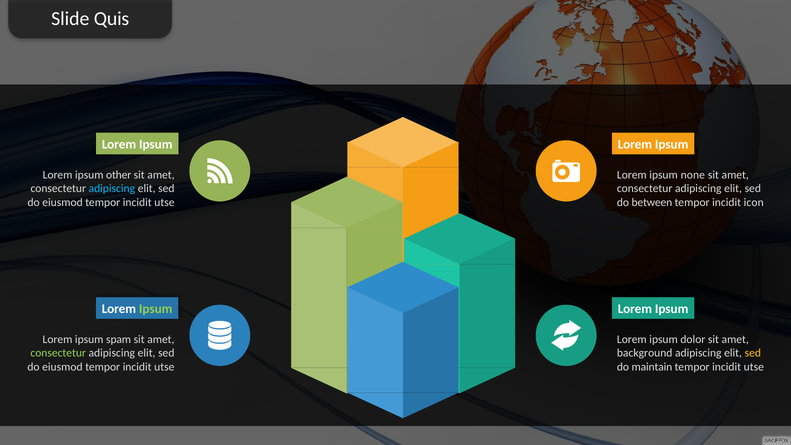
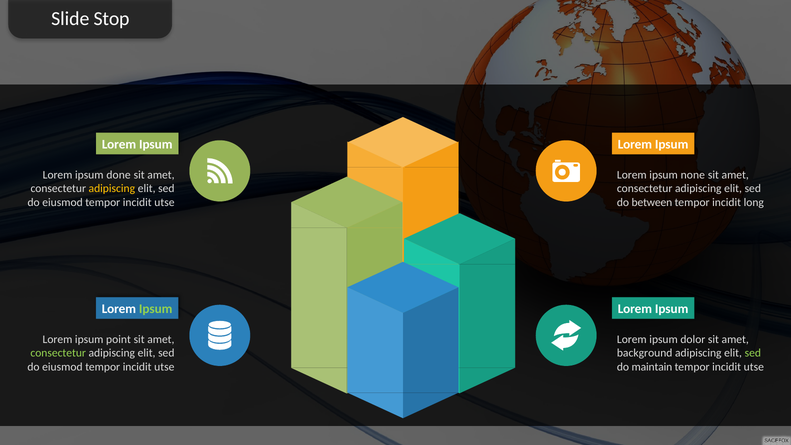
Quis: Quis -> Stop
other: other -> done
adipiscing at (112, 189) colour: light blue -> yellow
icon: icon -> long
spam: spam -> point
sed at (753, 353) colour: yellow -> light green
